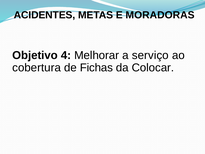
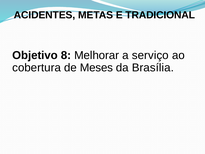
MORADORAS: MORADORAS -> TRADICIONAL
4: 4 -> 8
Fichas: Fichas -> Meses
Colocar: Colocar -> Brasília
